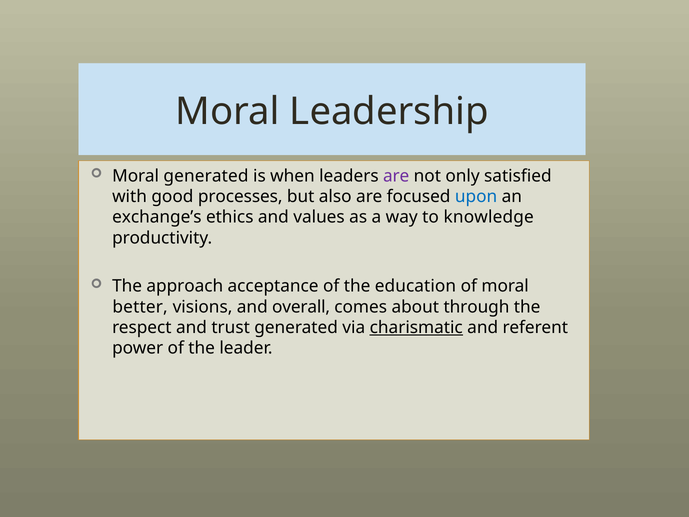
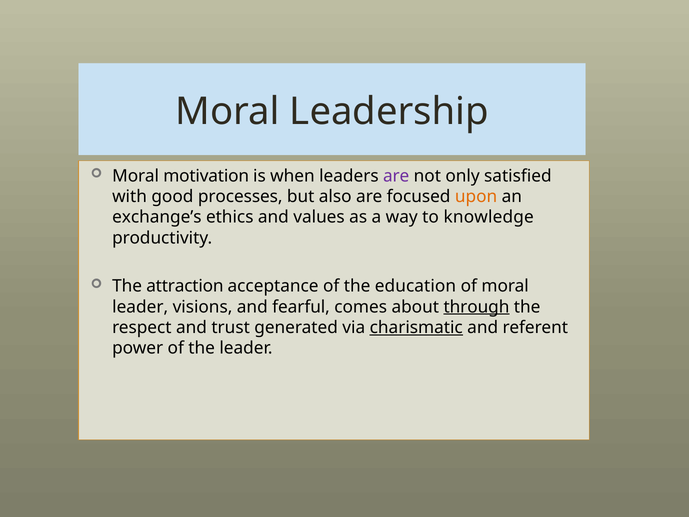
Moral generated: generated -> motivation
upon colour: blue -> orange
approach: approach -> attraction
better at (140, 307): better -> leader
overall: overall -> fearful
through underline: none -> present
